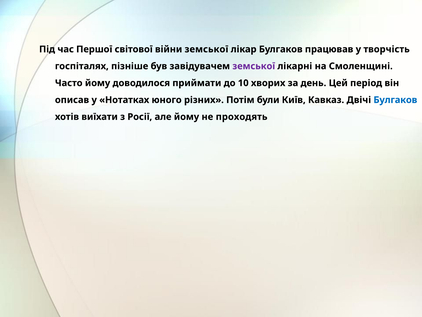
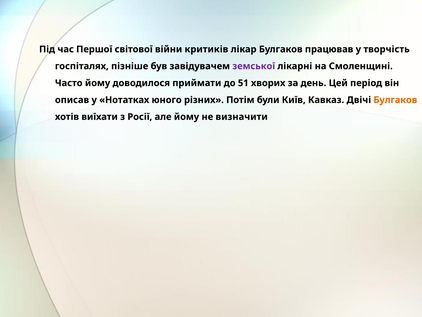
війни земської: земської -> критиків
10: 10 -> 51
Булгаков at (395, 100) colour: blue -> orange
проходять: проходять -> визначити
